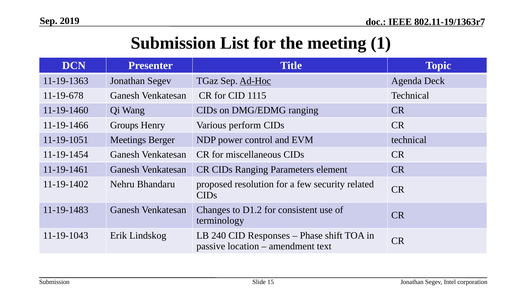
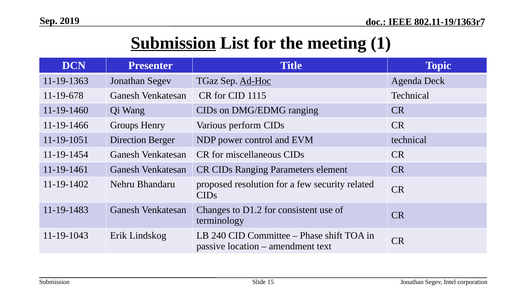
Submission at (173, 43) underline: none -> present
Meetings: Meetings -> Direction
Responses: Responses -> Committee
